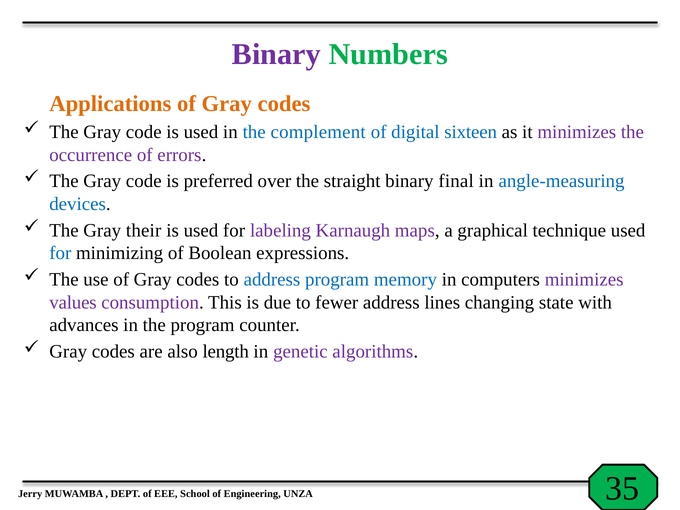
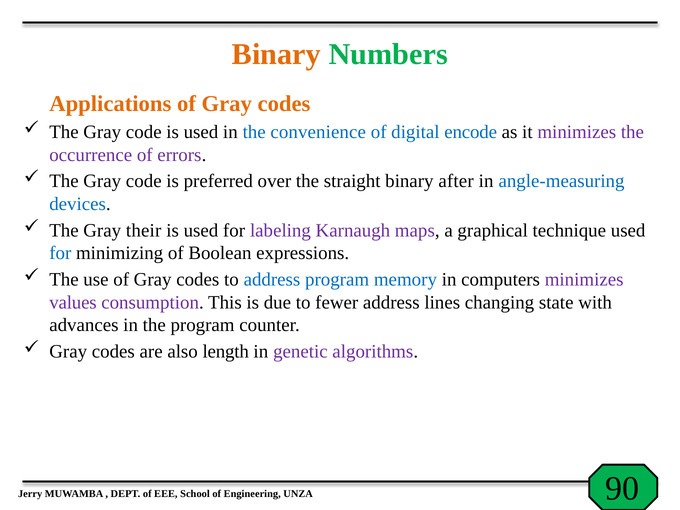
Binary at (276, 54) colour: purple -> orange
complement: complement -> convenience
sixteen: sixteen -> encode
final: final -> after
35: 35 -> 90
